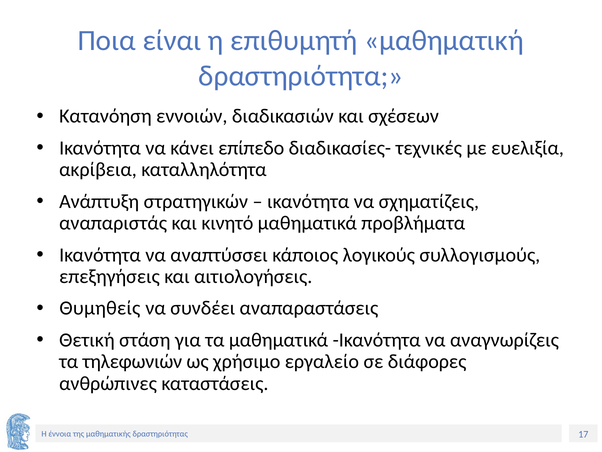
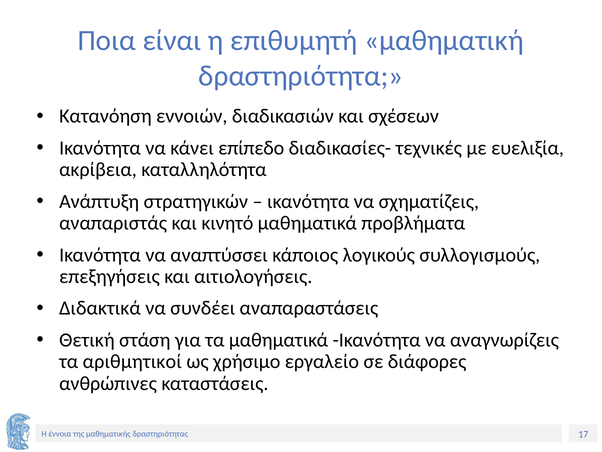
Θυμηθείς: Θυμηθείς -> Διδακτικά
τηλεφωνιών: τηλεφωνιών -> αριθμητικοί
